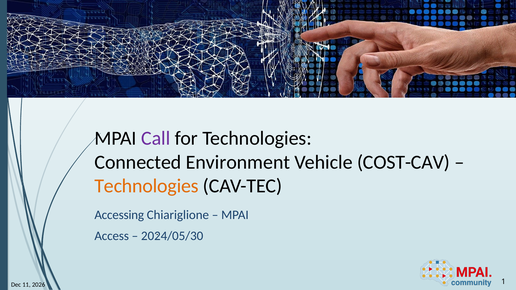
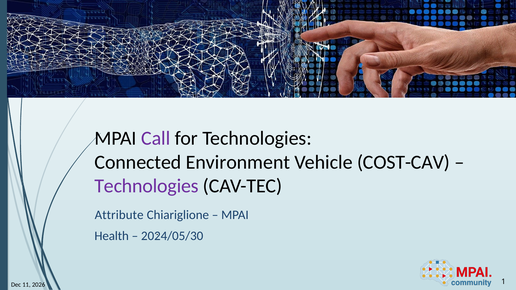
Technologies at (147, 186) colour: orange -> purple
Accessing: Accessing -> Attribute
Access: Access -> Health
